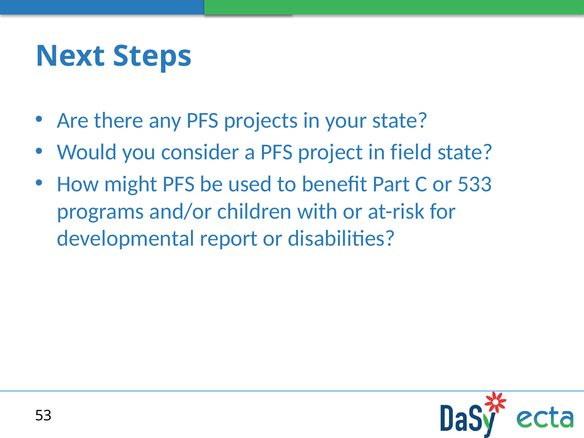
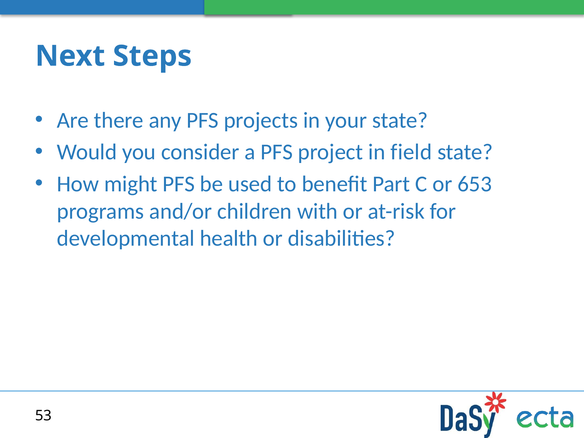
533: 533 -> 653
report: report -> health
